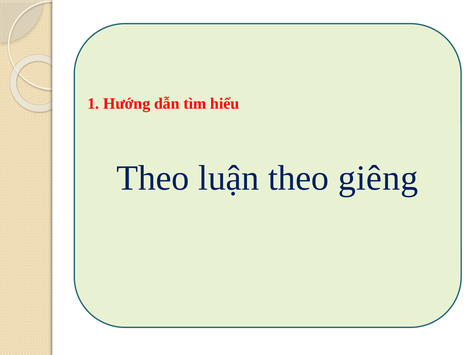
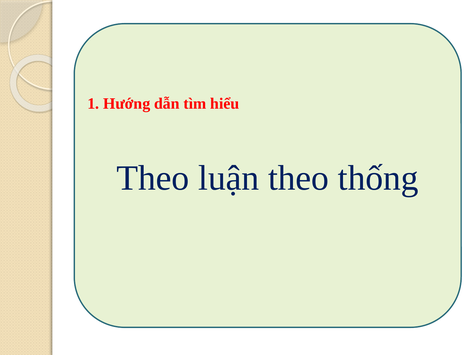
giêng: giêng -> thống
